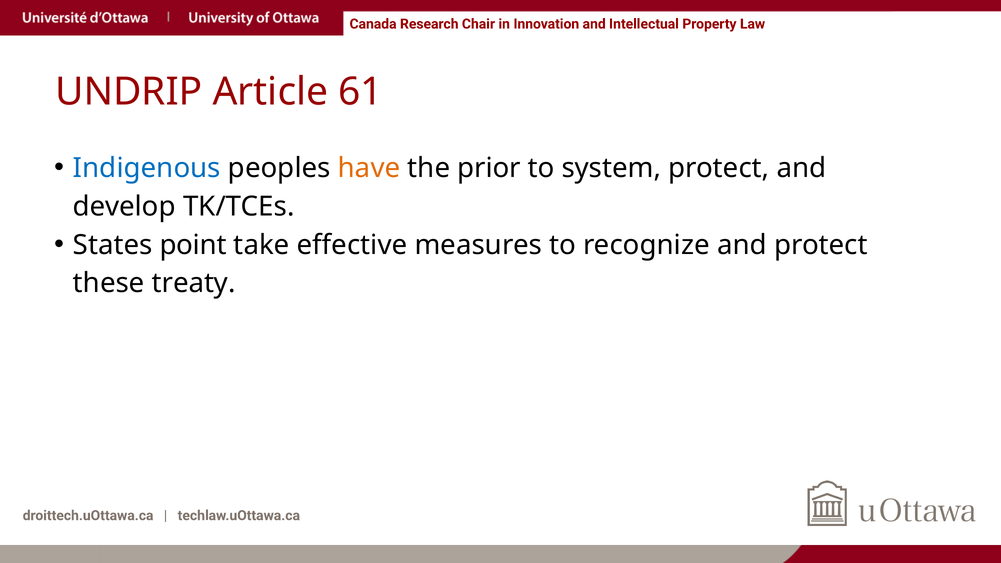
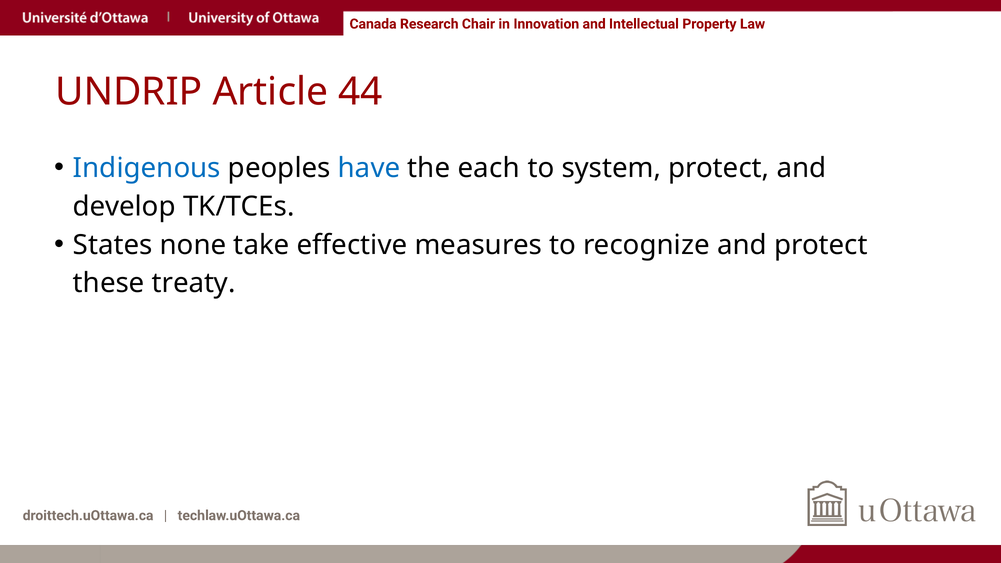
61: 61 -> 44
have colour: orange -> blue
prior: prior -> each
point: point -> none
